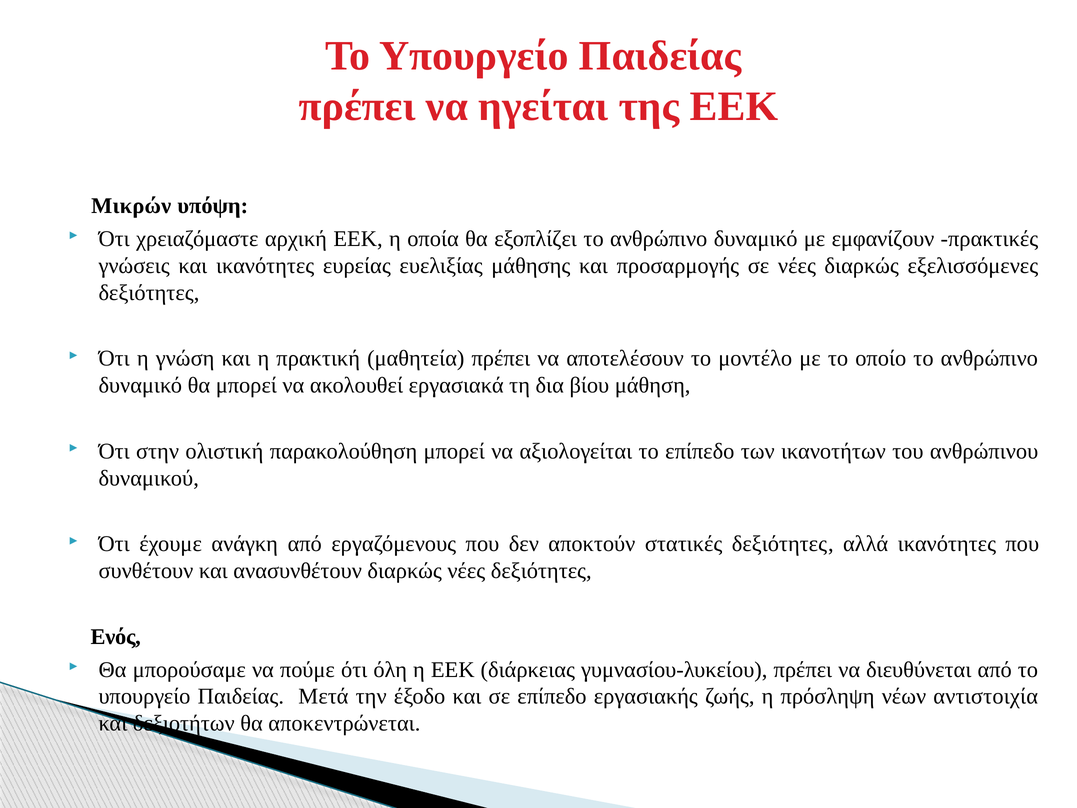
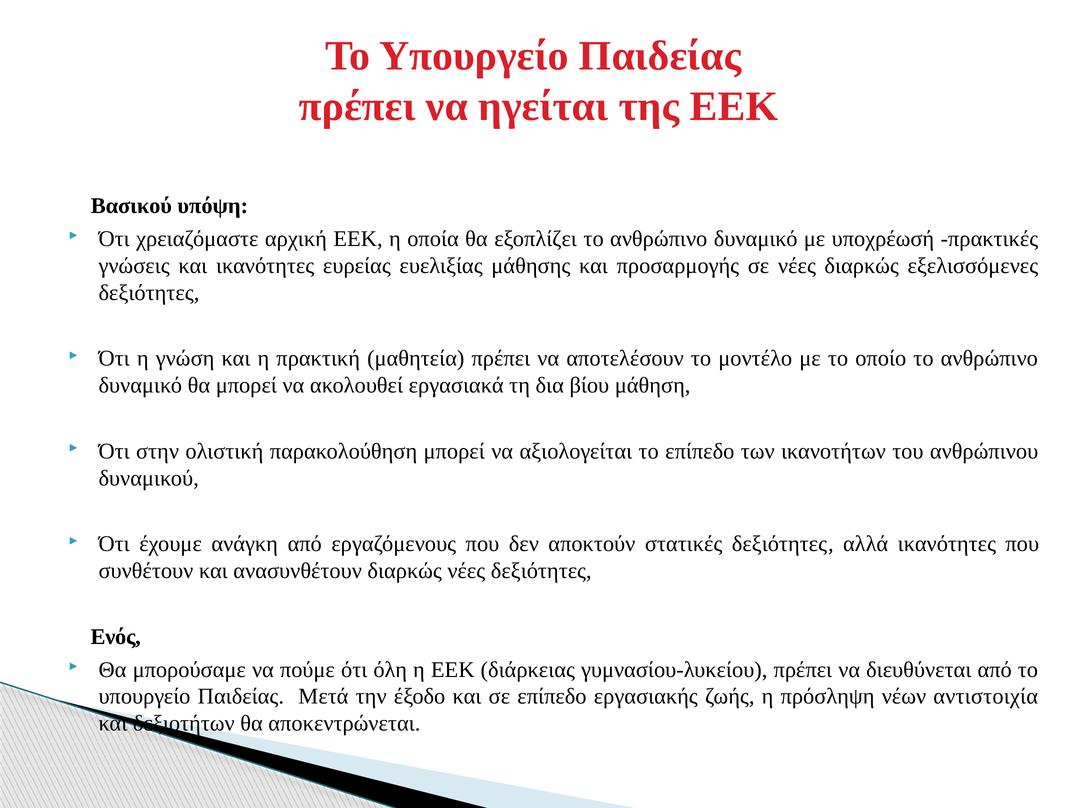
Μικρών: Μικρών -> Βασικού
εμφανίζουν: εμφανίζουν -> υποχρέωσή
